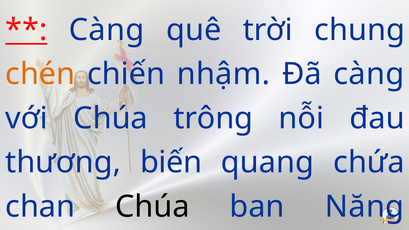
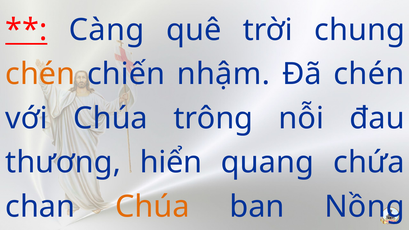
Đã càng: càng -> chén
biến: biến -> hiển
Chúa at (152, 207) colour: black -> orange
Năng: Năng -> Nồng
